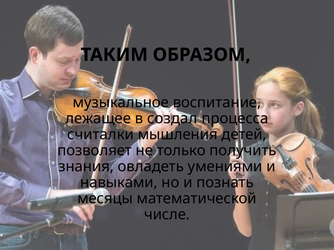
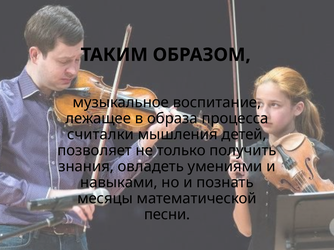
создал: создал -> образа
числе: числе -> песни
